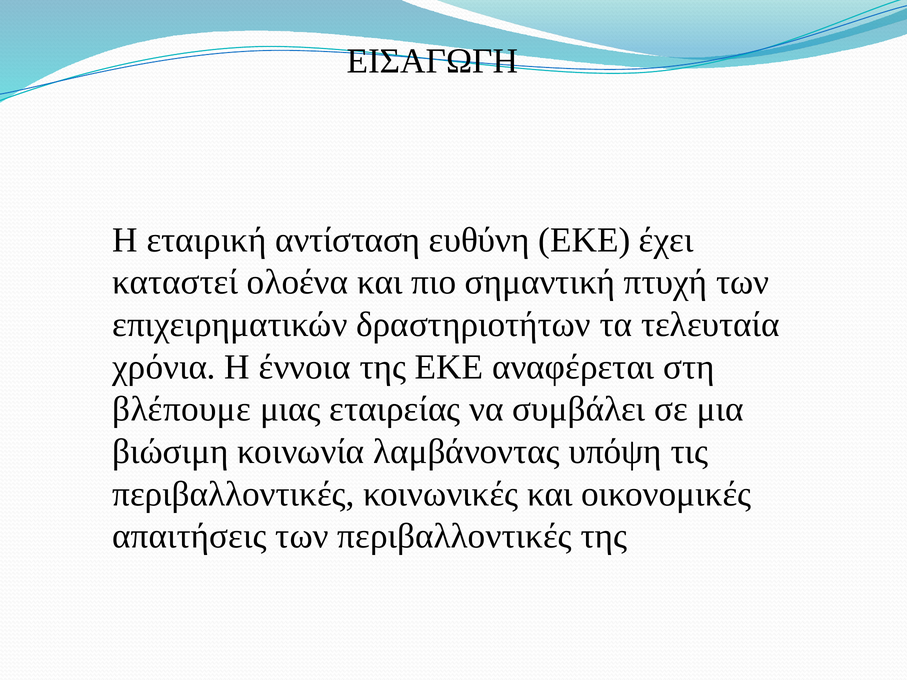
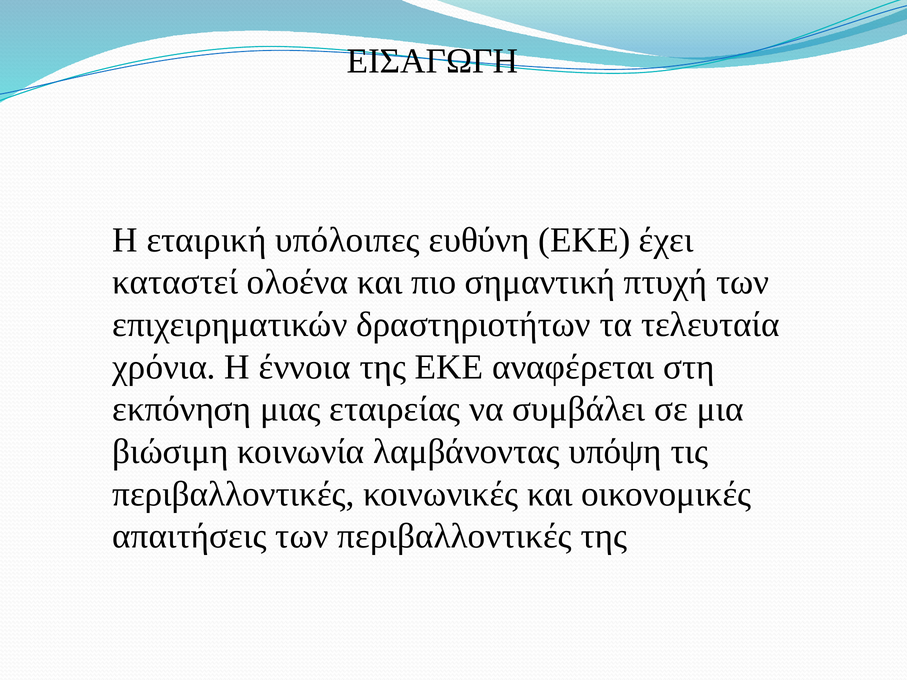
αντίσταση: αντίσταση -> υπόλοιπες
βλέπουμε: βλέπουμε -> εκπόνηση
